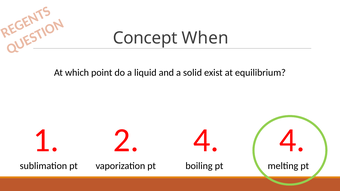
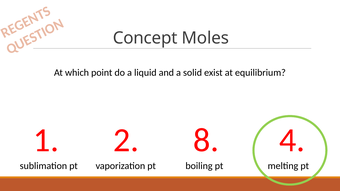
When: When -> Moles
1 4: 4 -> 8
